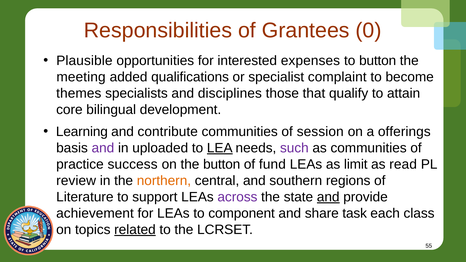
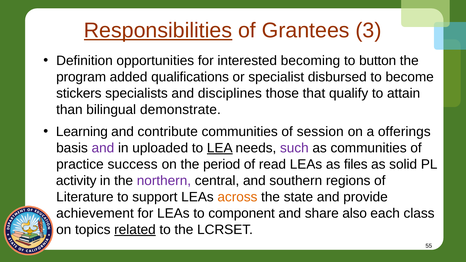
Responsibilities underline: none -> present
0: 0 -> 3
Plausible: Plausible -> Definition
expenses: expenses -> becoming
meeting: meeting -> program
complaint: complaint -> disbursed
themes: themes -> stickers
core: core -> than
development: development -> demonstrate
the button: button -> period
fund: fund -> read
limit: limit -> files
read: read -> solid
review: review -> activity
northern colour: orange -> purple
across colour: purple -> orange
and at (328, 197) underline: present -> none
task: task -> also
